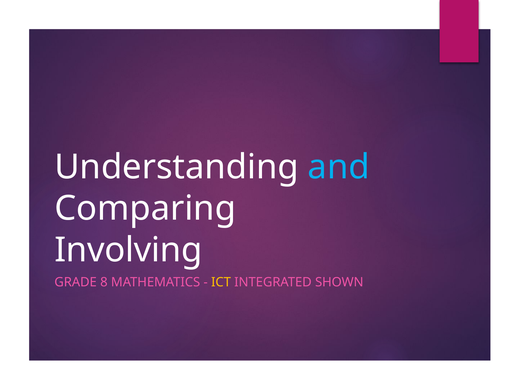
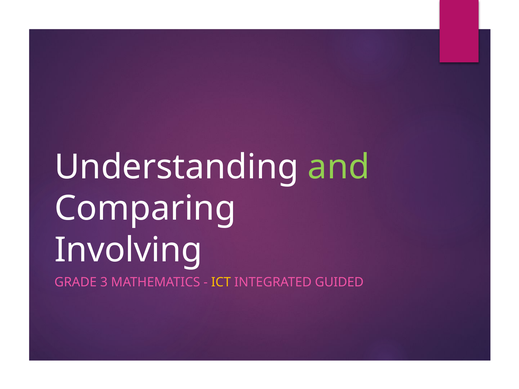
and colour: light blue -> light green
8: 8 -> 3
SHOWN: SHOWN -> GUIDED
